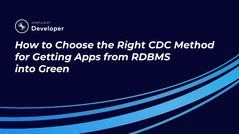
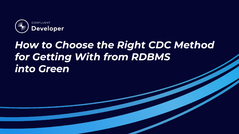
Apps: Apps -> With
